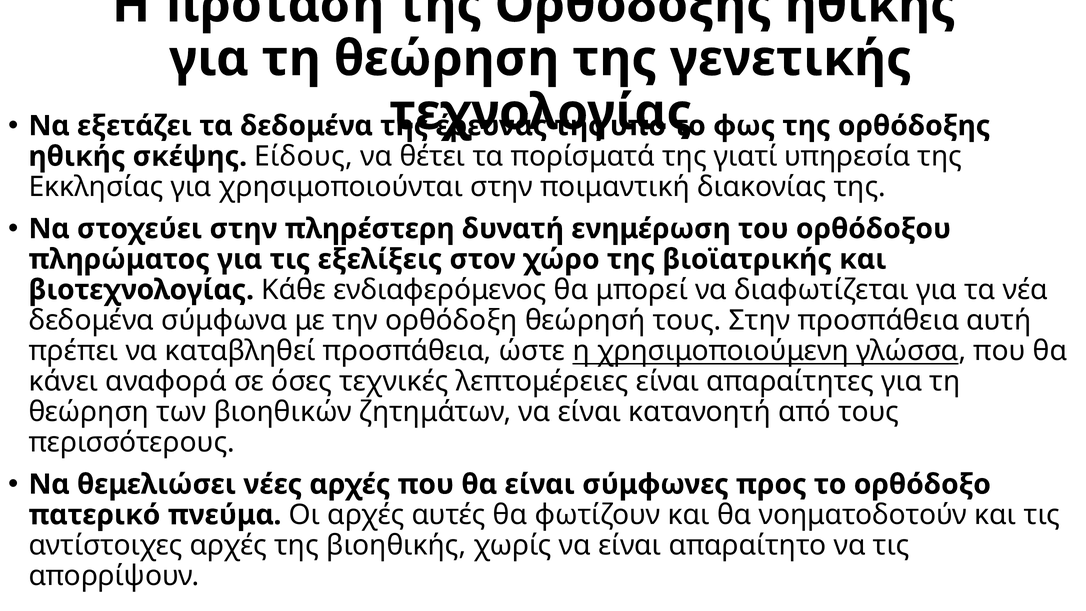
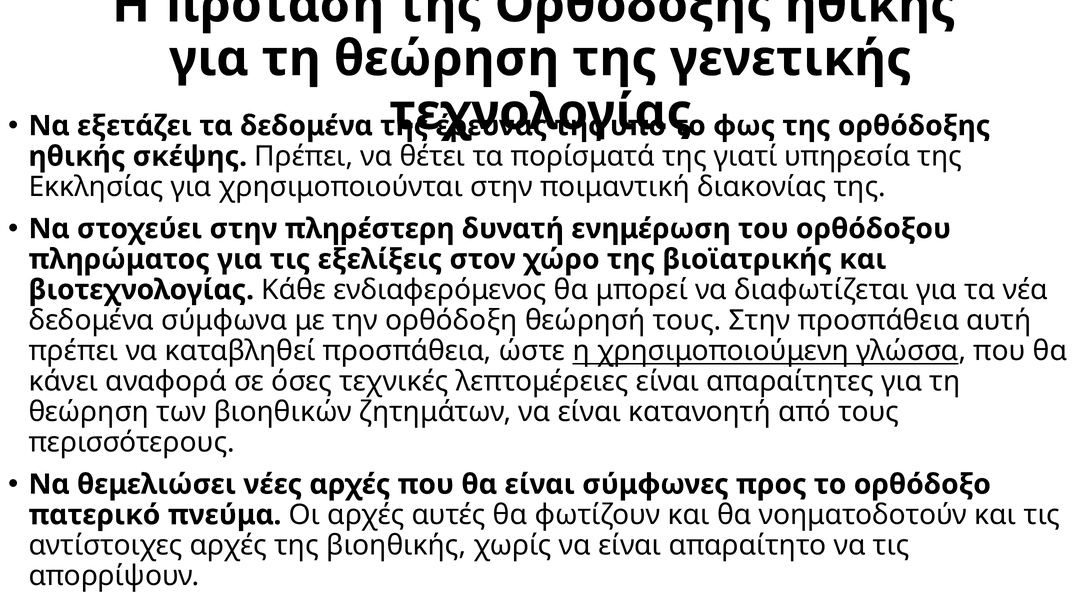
σκέψης Είδους: Είδους -> Πρέπει
